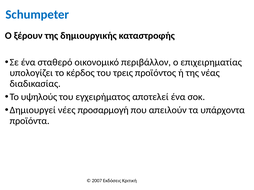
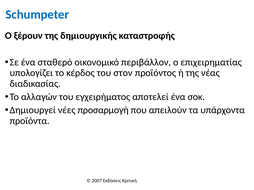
τρεις: τρεις -> στον
υψηλούς: υψηλούς -> αλλαγών
